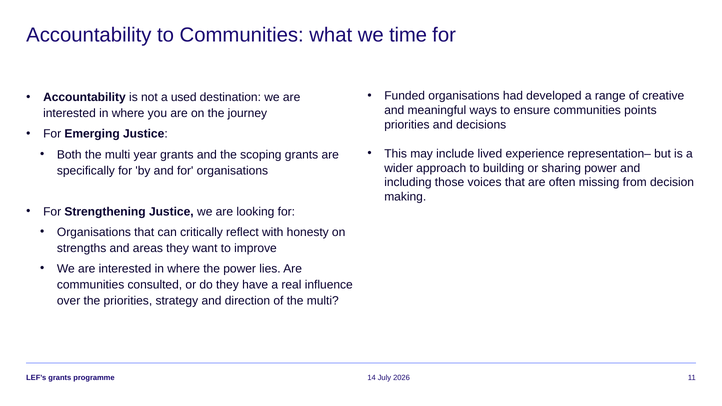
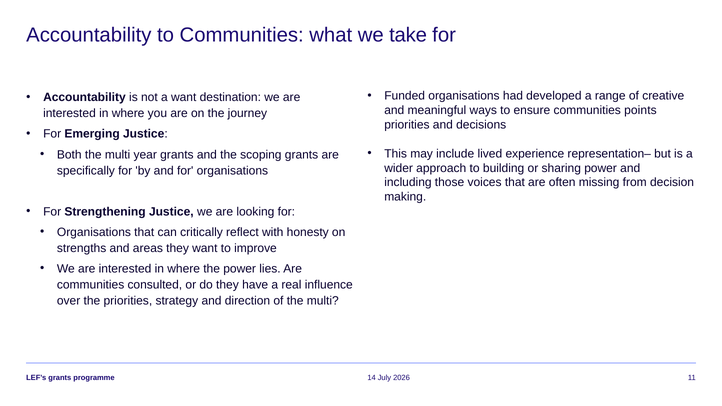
time: time -> take
a used: used -> want
